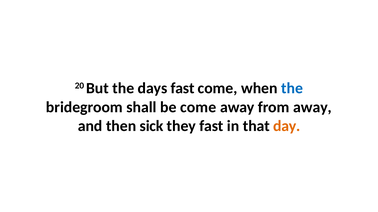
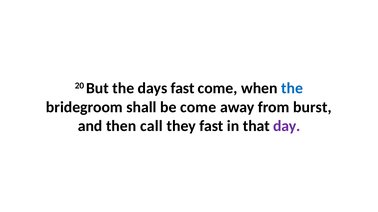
from away: away -> burst
sick: sick -> call
day colour: orange -> purple
